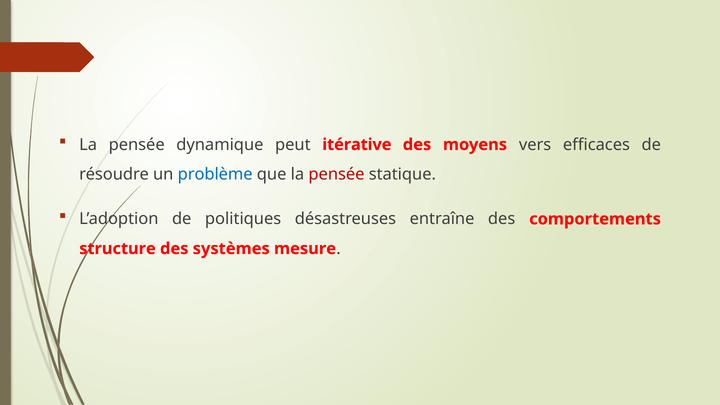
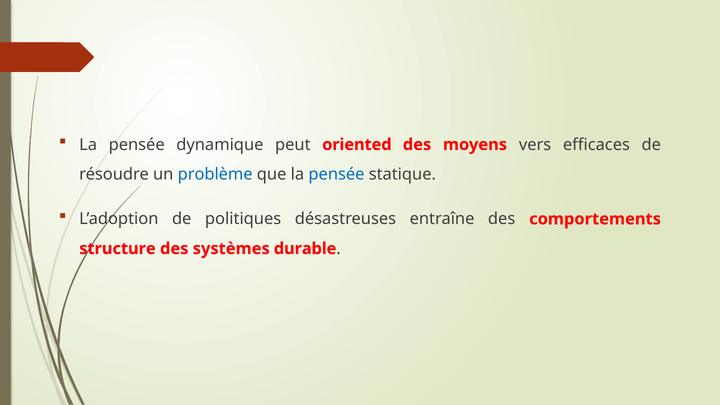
itérative: itérative -> oriented
pensée at (336, 174) colour: red -> blue
mesure: mesure -> durable
